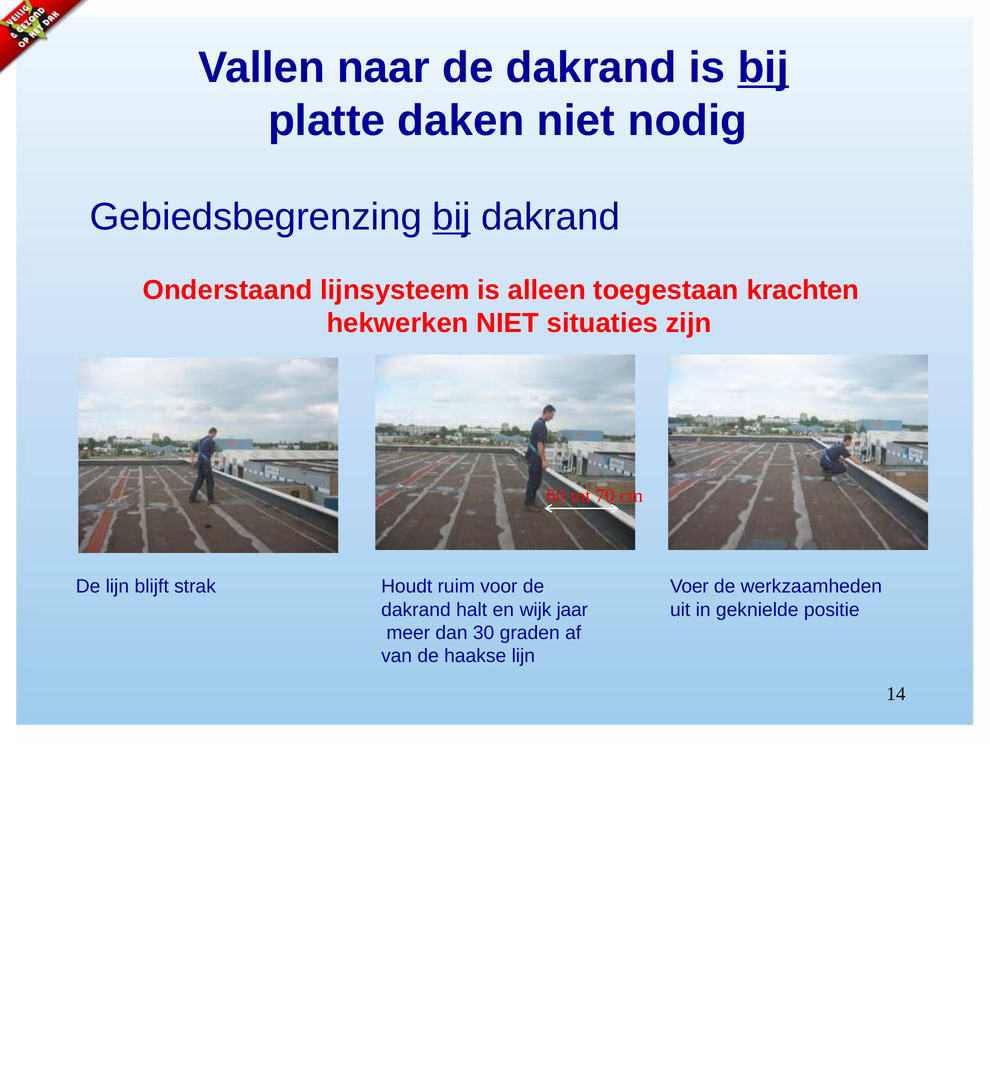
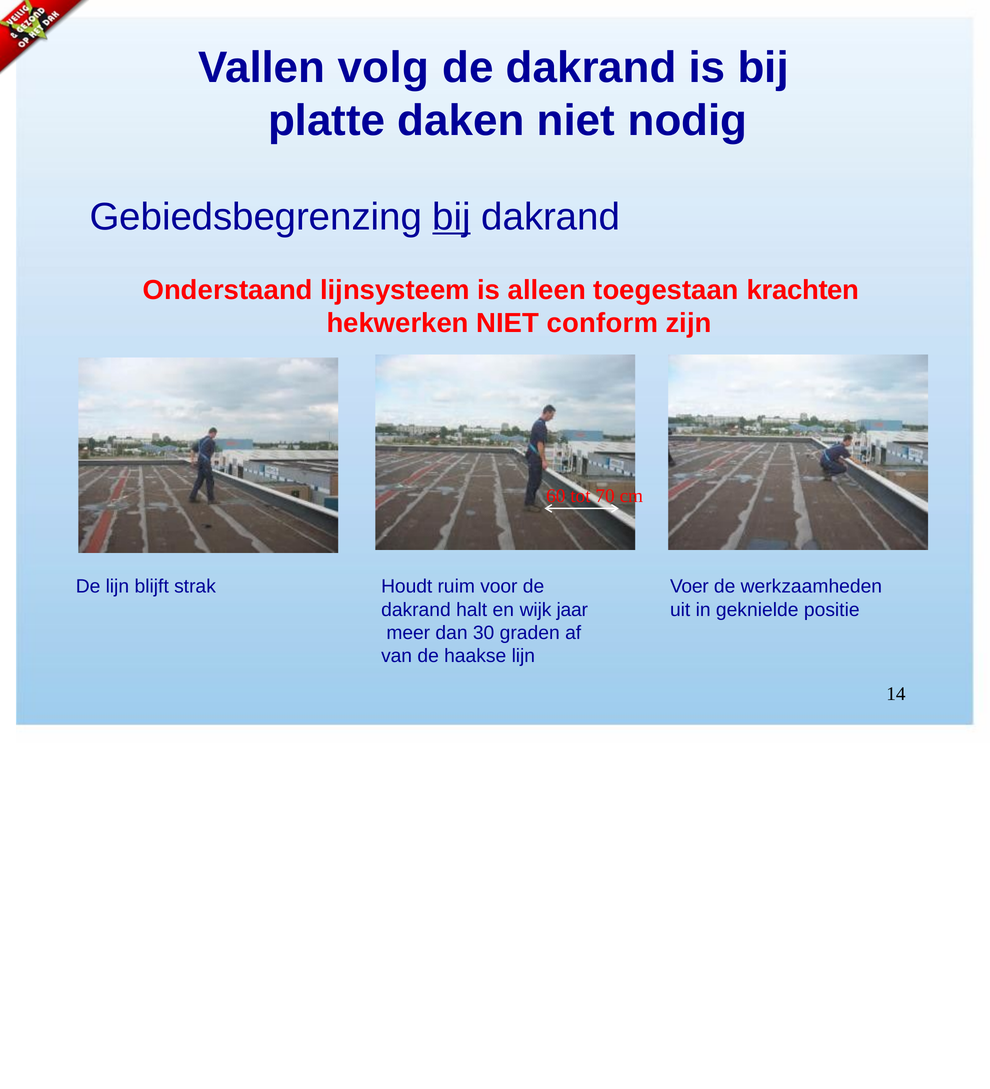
naar: naar -> volg
bij at (763, 68) underline: present -> none
situaties: situaties -> conform
